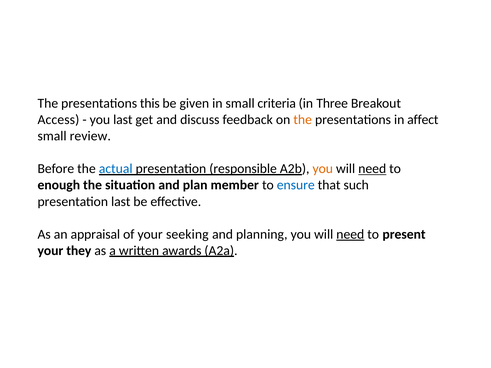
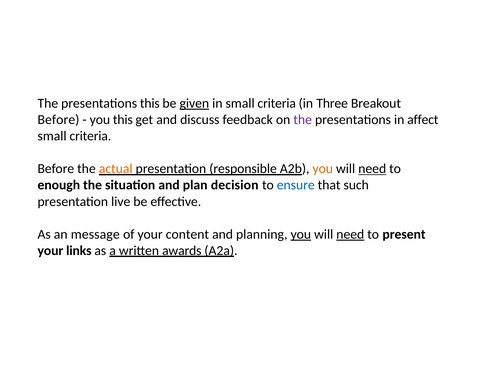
given underline: none -> present
Access at (58, 120): Access -> Before
you last: last -> this
the at (303, 120) colour: orange -> purple
review at (90, 136): review -> criteria
actual colour: blue -> orange
member: member -> decision
presentation last: last -> live
appraisal: appraisal -> message
seeking: seeking -> content
you at (301, 234) underline: none -> present
they: they -> links
